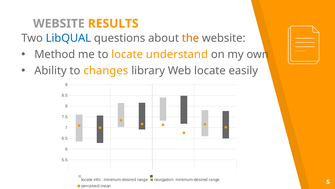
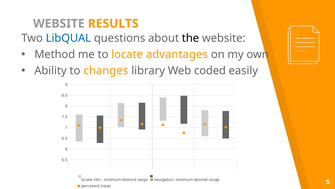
the colour: orange -> black
understand: understand -> advantages
Web locate: locate -> coded
